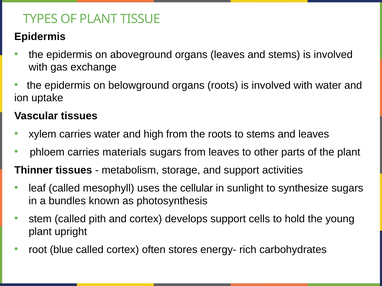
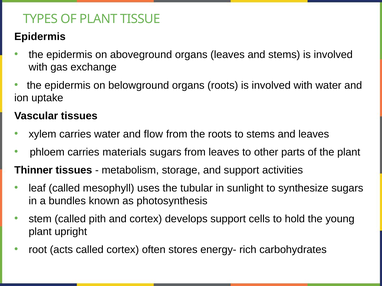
high: high -> flow
cellular: cellular -> tubular
blue: blue -> acts
